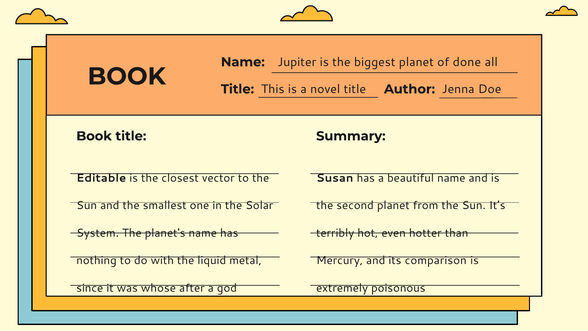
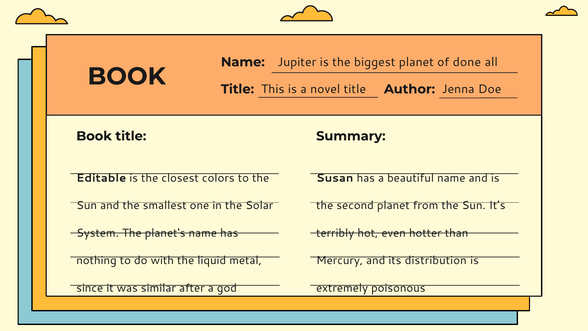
vector: vector -> colors
comparison: comparison -> distribution
whose: whose -> similar
